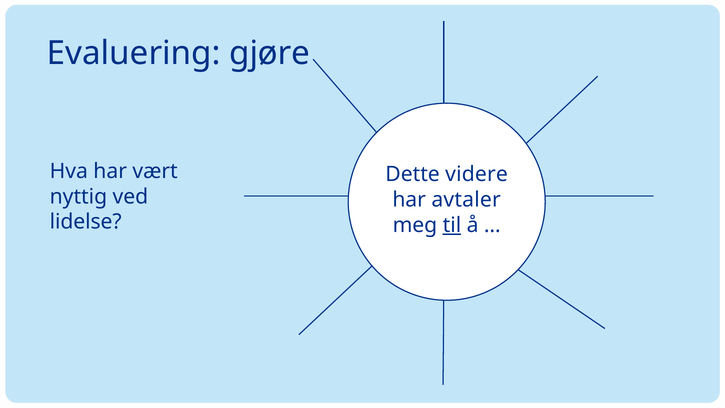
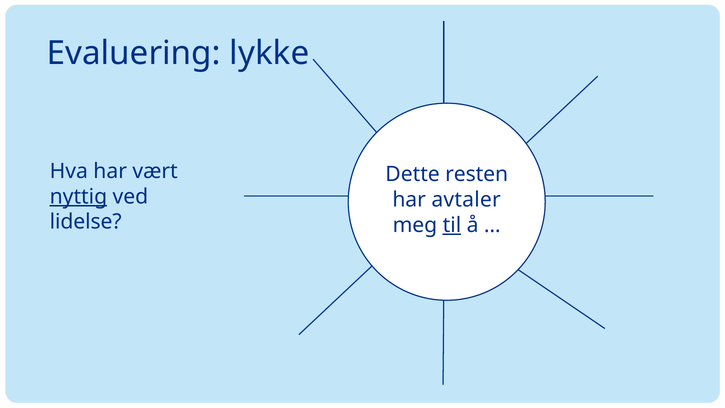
gjøre: gjøre -> lykke
videre: videre -> resten
nyttig underline: none -> present
